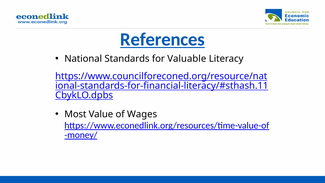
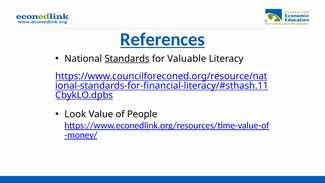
Standards underline: none -> present
Most: Most -> Look
Wages: Wages -> People
